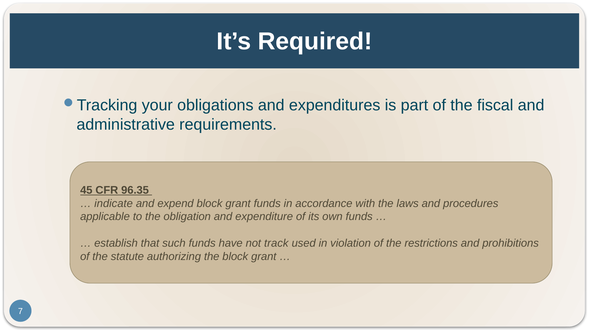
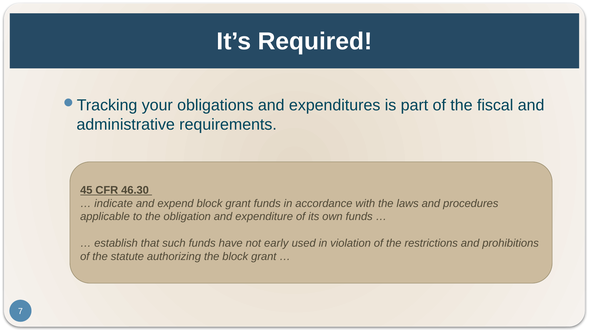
96.35: 96.35 -> 46.30
track: track -> early
